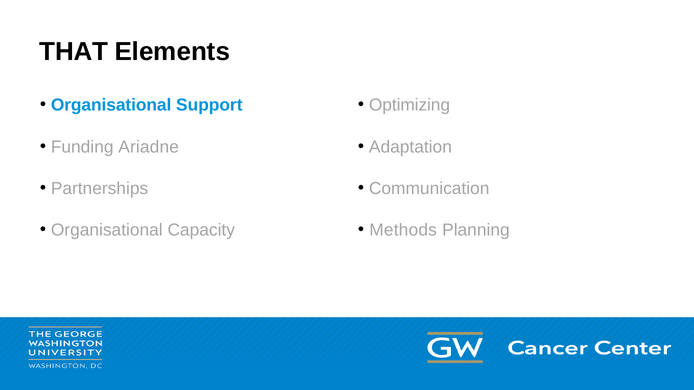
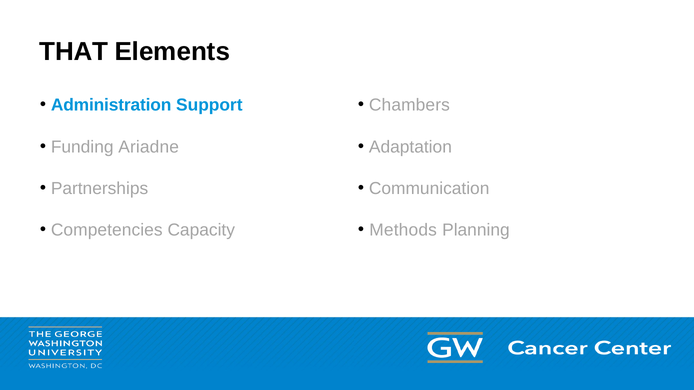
Organisational at (111, 105): Organisational -> Administration
Optimizing: Optimizing -> Chambers
Organisational at (107, 230): Organisational -> Competencies
